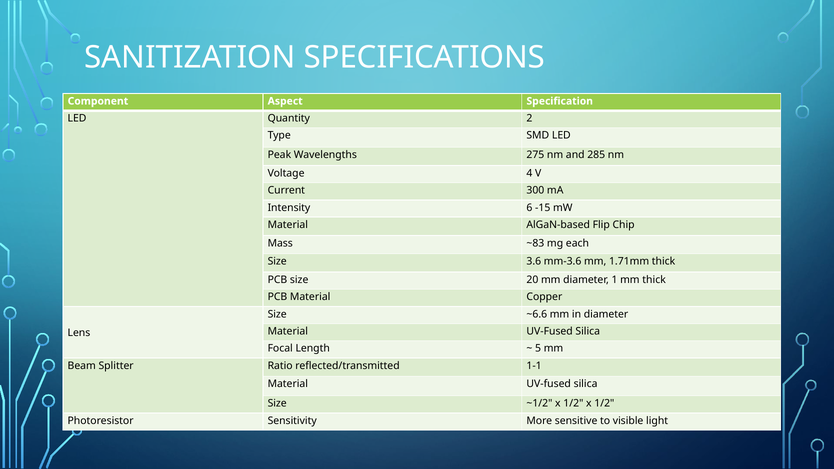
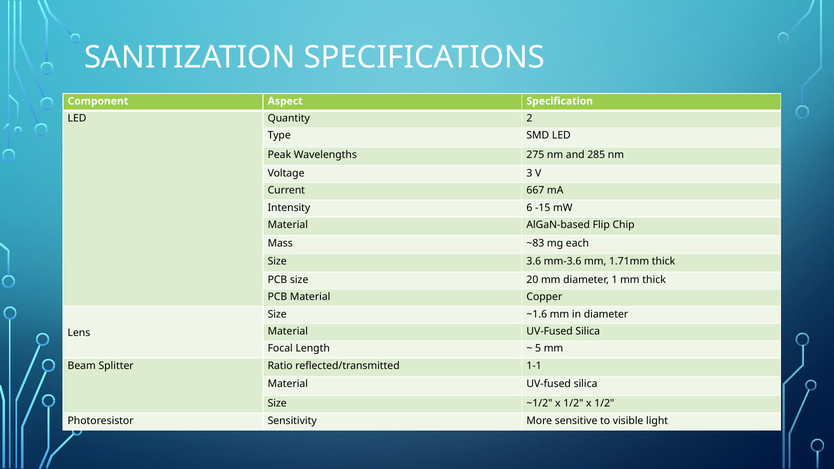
4: 4 -> 3
300: 300 -> 667
~6.6: ~6.6 -> ~1.6
